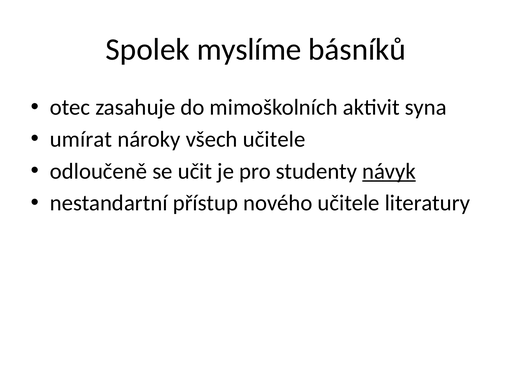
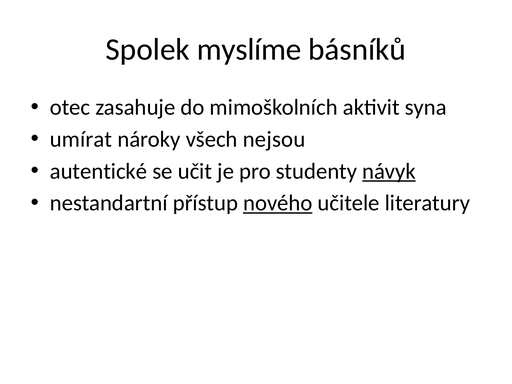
všech učitele: učitele -> nejsou
odloučeně: odloučeně -> autentické
nového underline: none -> present
